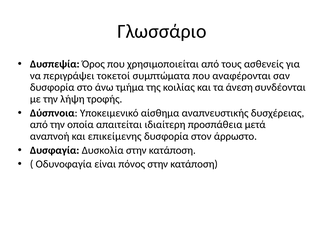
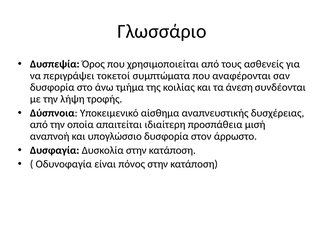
μετά: μετά -> μισή
επικείμενης: επικείμενης -> υπογλώσσιο
